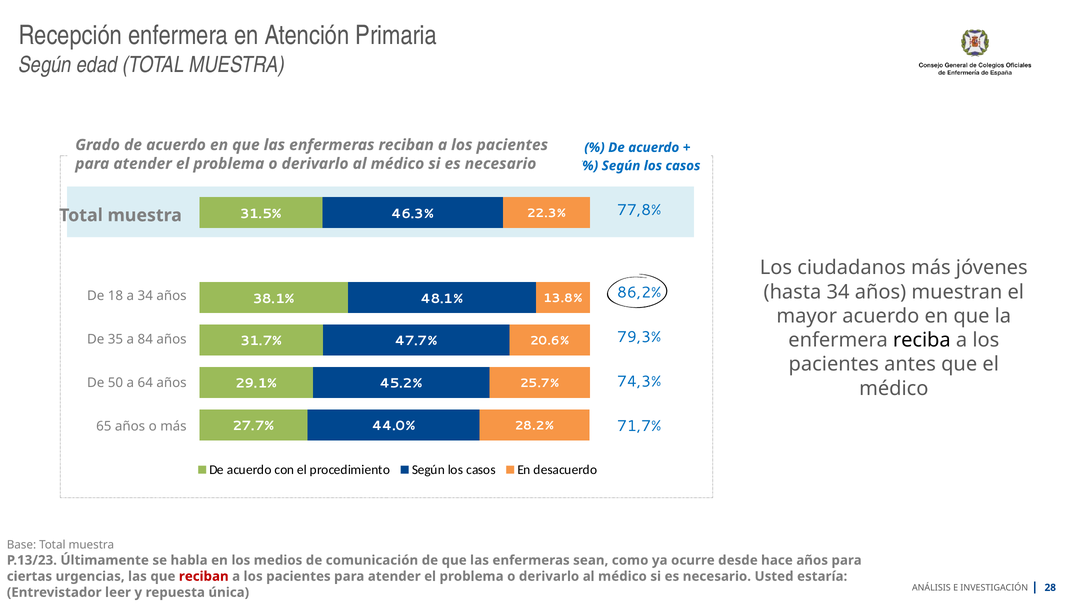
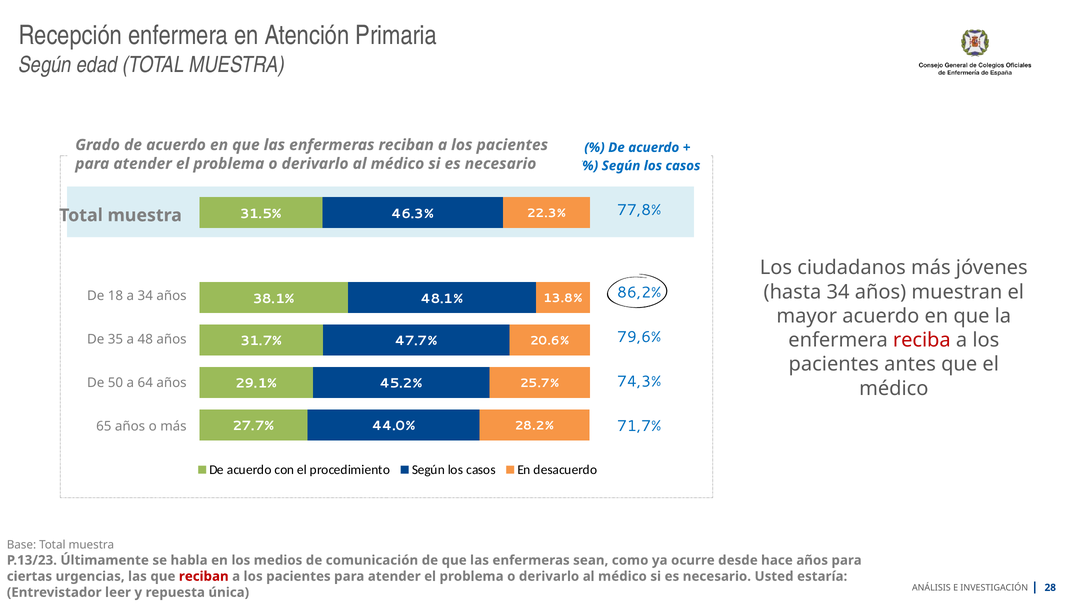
79,3%: 79,3% -> 79,6%
reciba colour: black -> red
84: 84 -> 48
